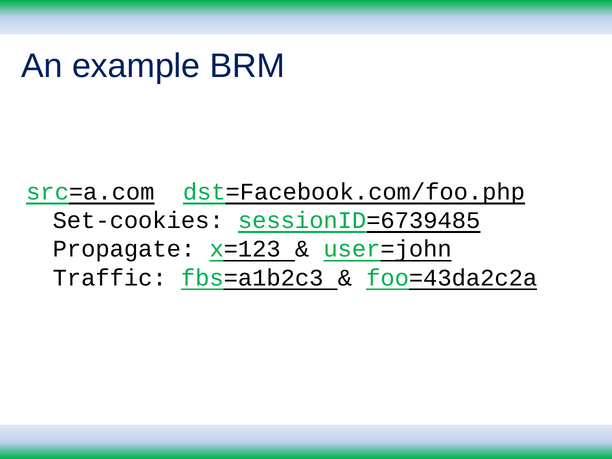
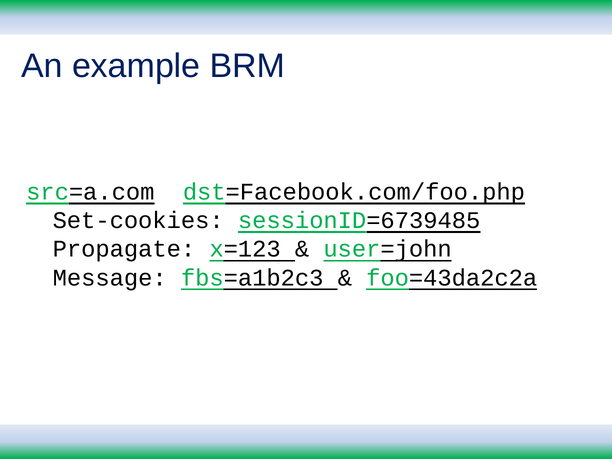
Traffic: Traffic -> Message
